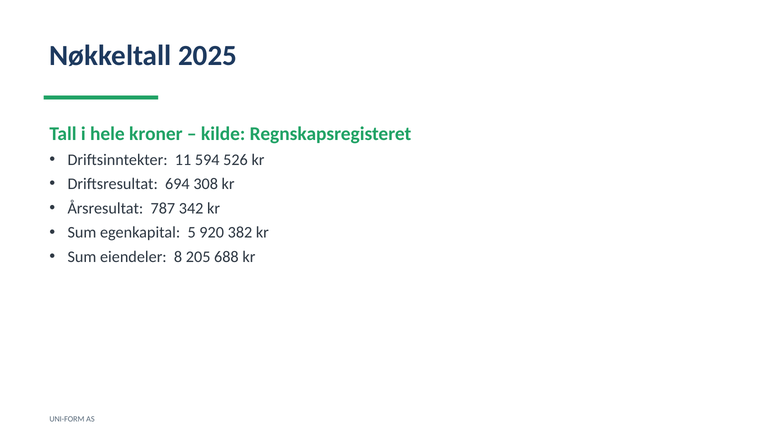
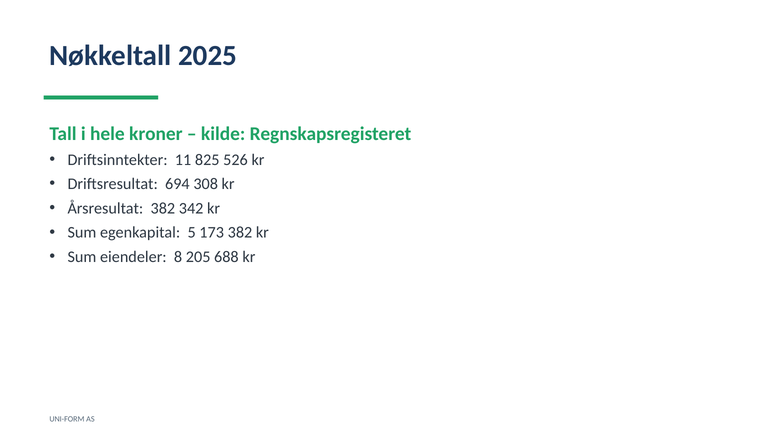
594: 594 -> 825
Årsresultat 787: 787 -> 382
920: 920 -> 173
